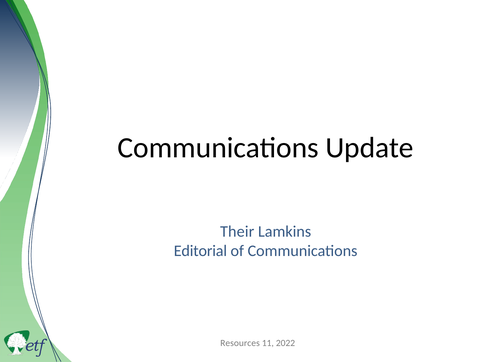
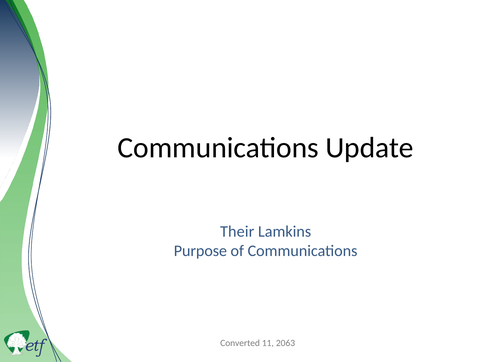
Editorial: Editorial -> Purpose
Resources: Resources -> Converted
2022: 2022 -> 2063
